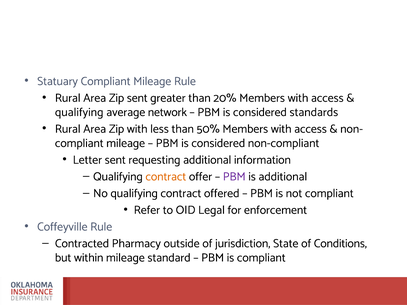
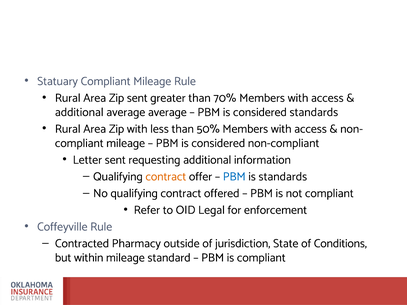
20%: 20% -> 70%
qualifying at (79, 112): qualifying -> additional
average network: network -> average
PBM at (234, 177) colour: purple -> blue
is additional: additional -> standards
